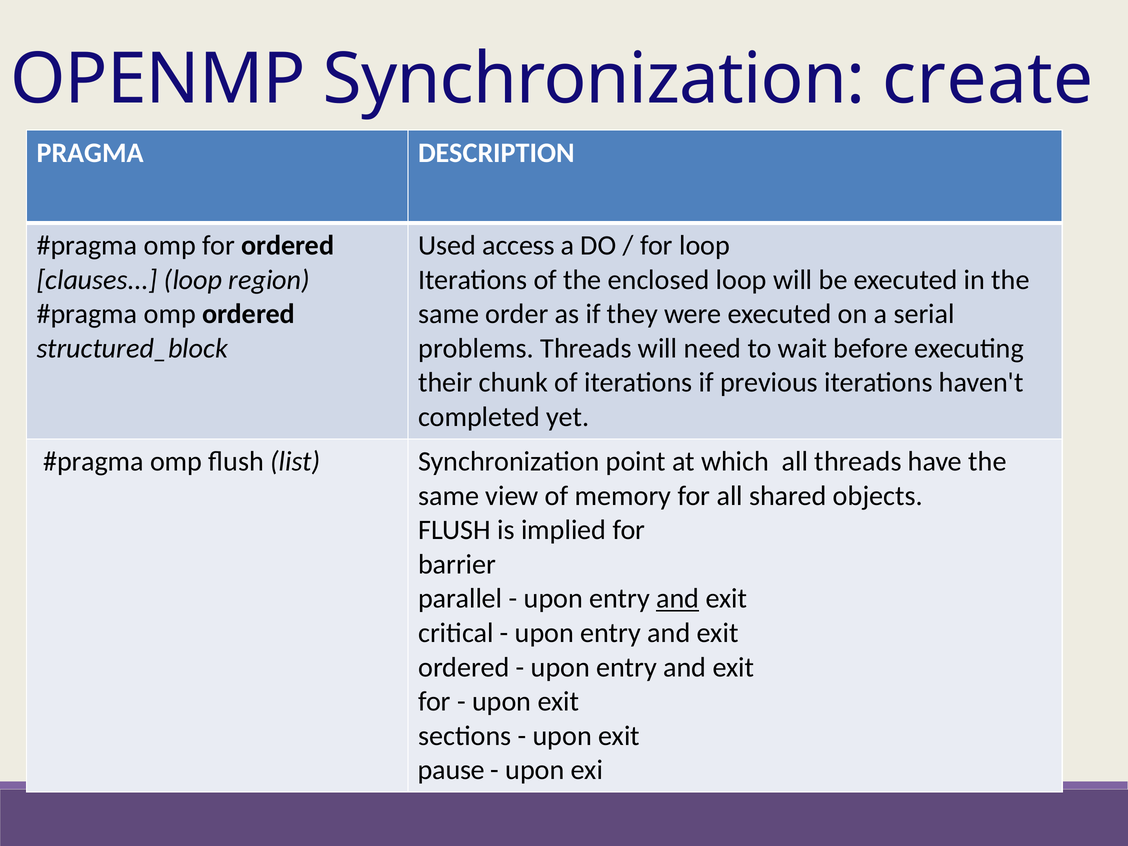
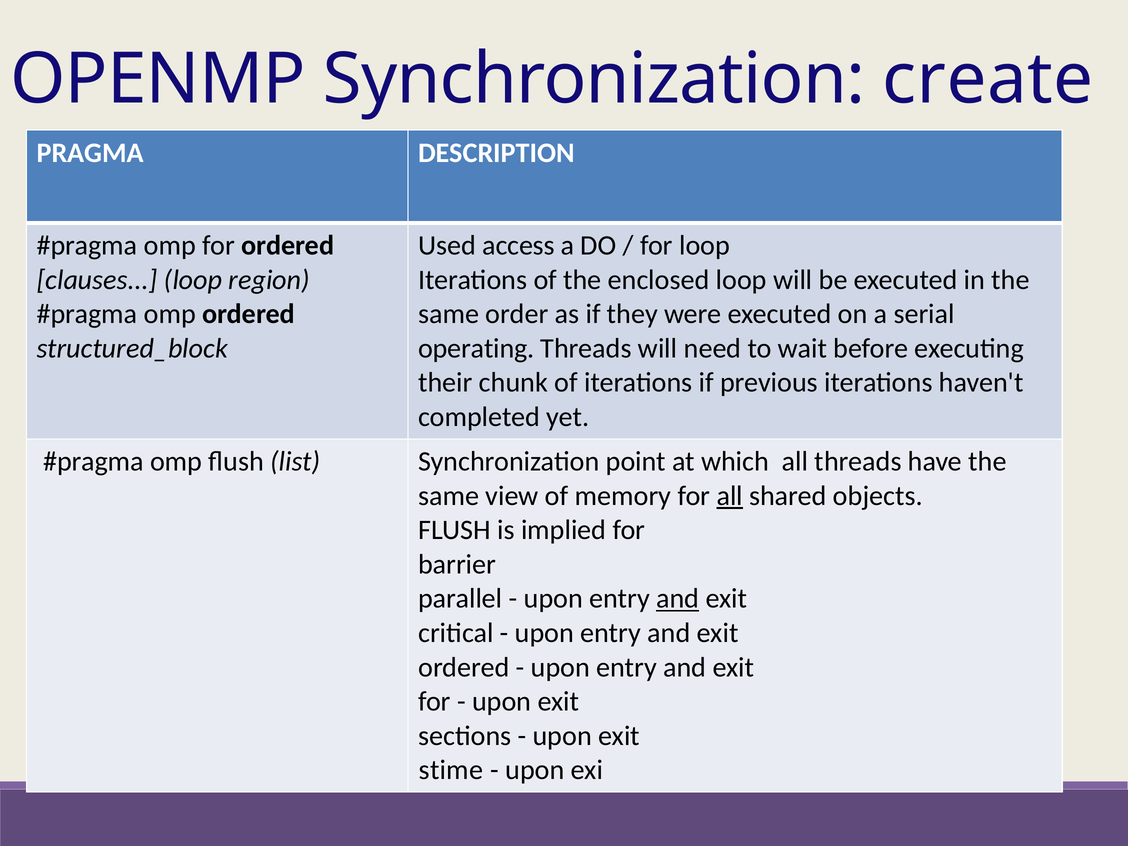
problems: problems -> operating
all at (730, 496) underline: none -> present
pause: pause -> stime
